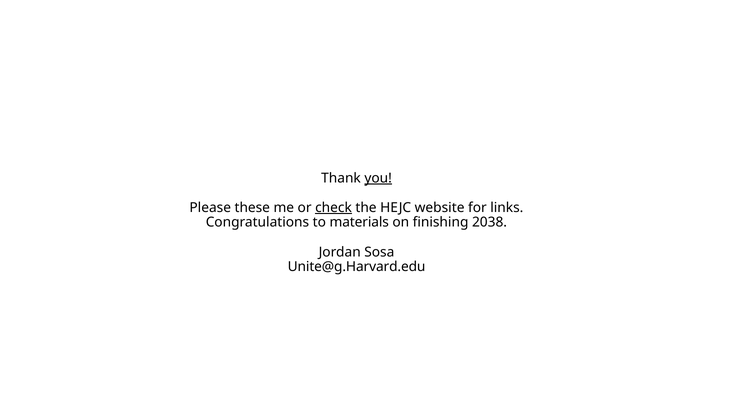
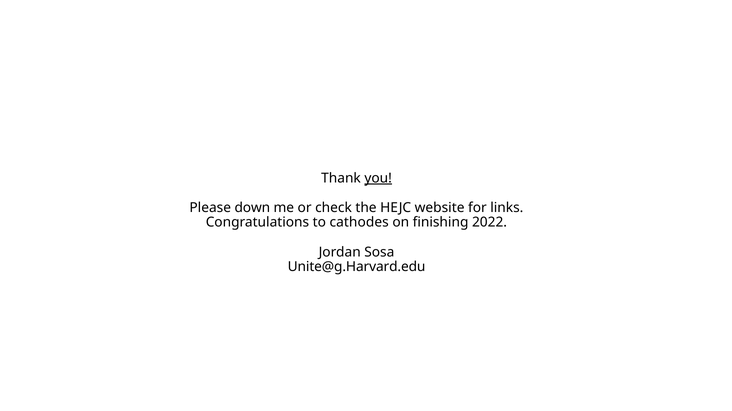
these: these -> down
check underline: present -> none
materials: materials -> cathodes
2038: 2038 -> 2022
